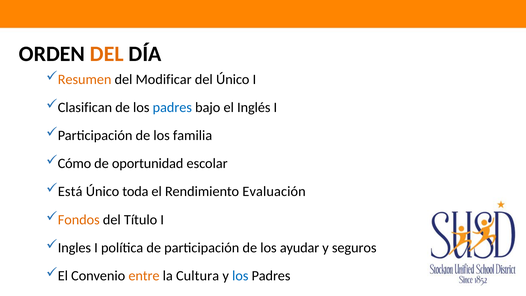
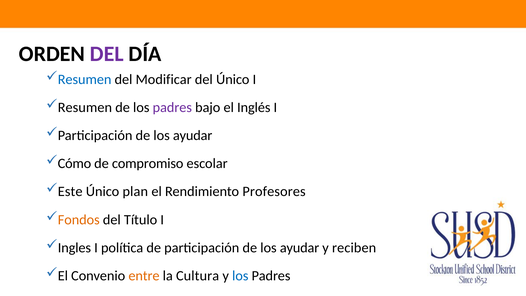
DEL at (107, 54) colour: orange -> purple
Resumen at (85, 79) colour: orange -> blue
Clasifican at (85, 107): Clasifican -> Resumen
padres at (172, 107) colour: blue -> purple
familia at (193, 135): familia -> ayudar
oportunidad: oportunidad -> compromiso
Está: Está -> Este
toda: toda -> plan
Evaluación: Evaluación -> Profesores
seguros: seguros -> reciben
